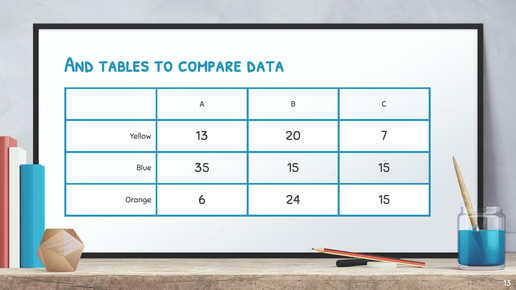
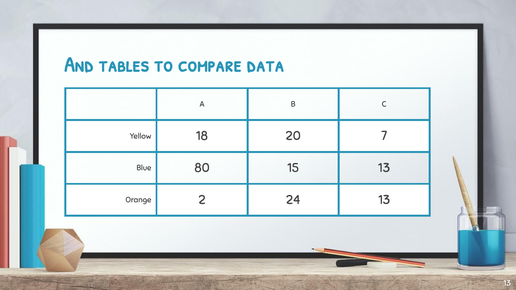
Yellow 13: 13 -> 18
35: 35 -> 80
15 15: 15 -> 13
6: 6 -> 2
24 15: 15 -> 13
